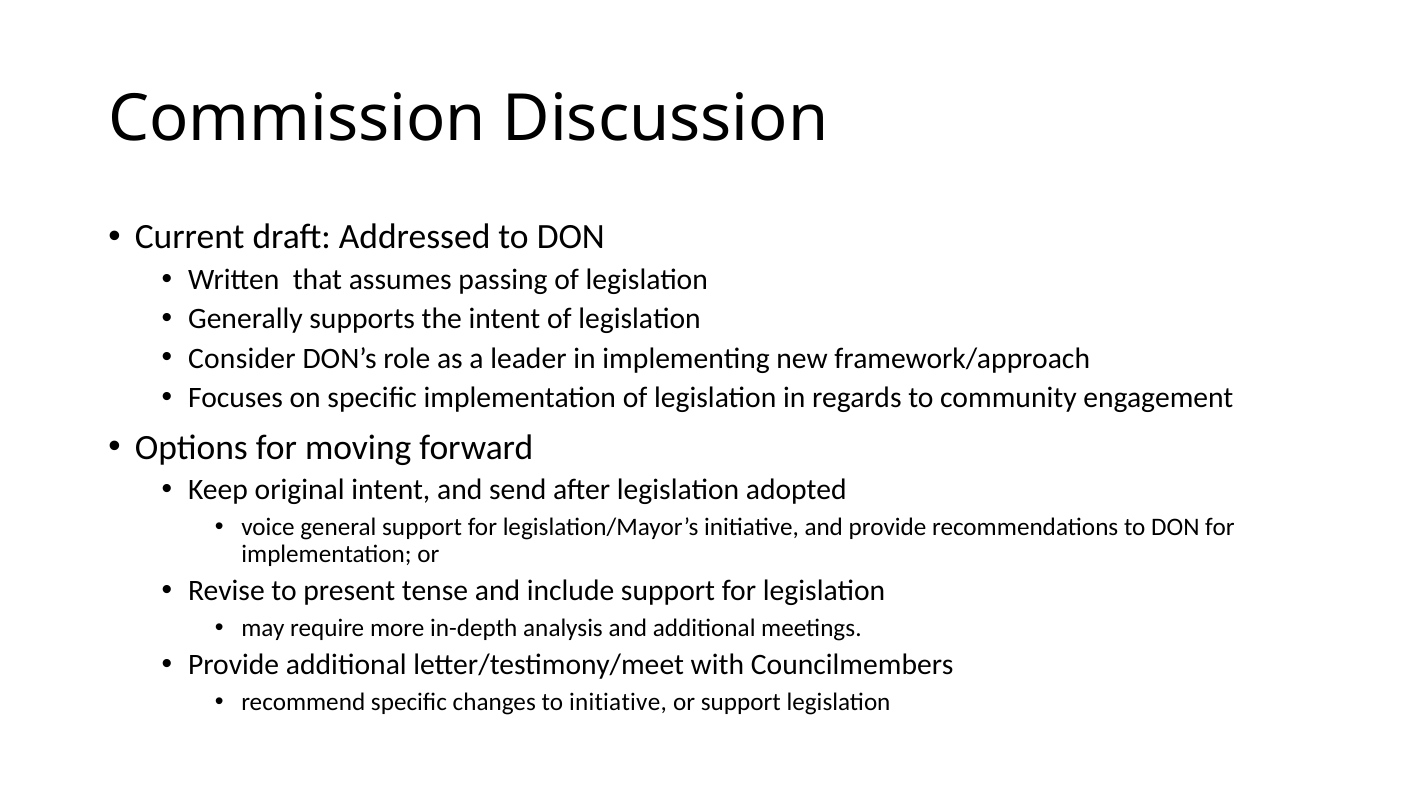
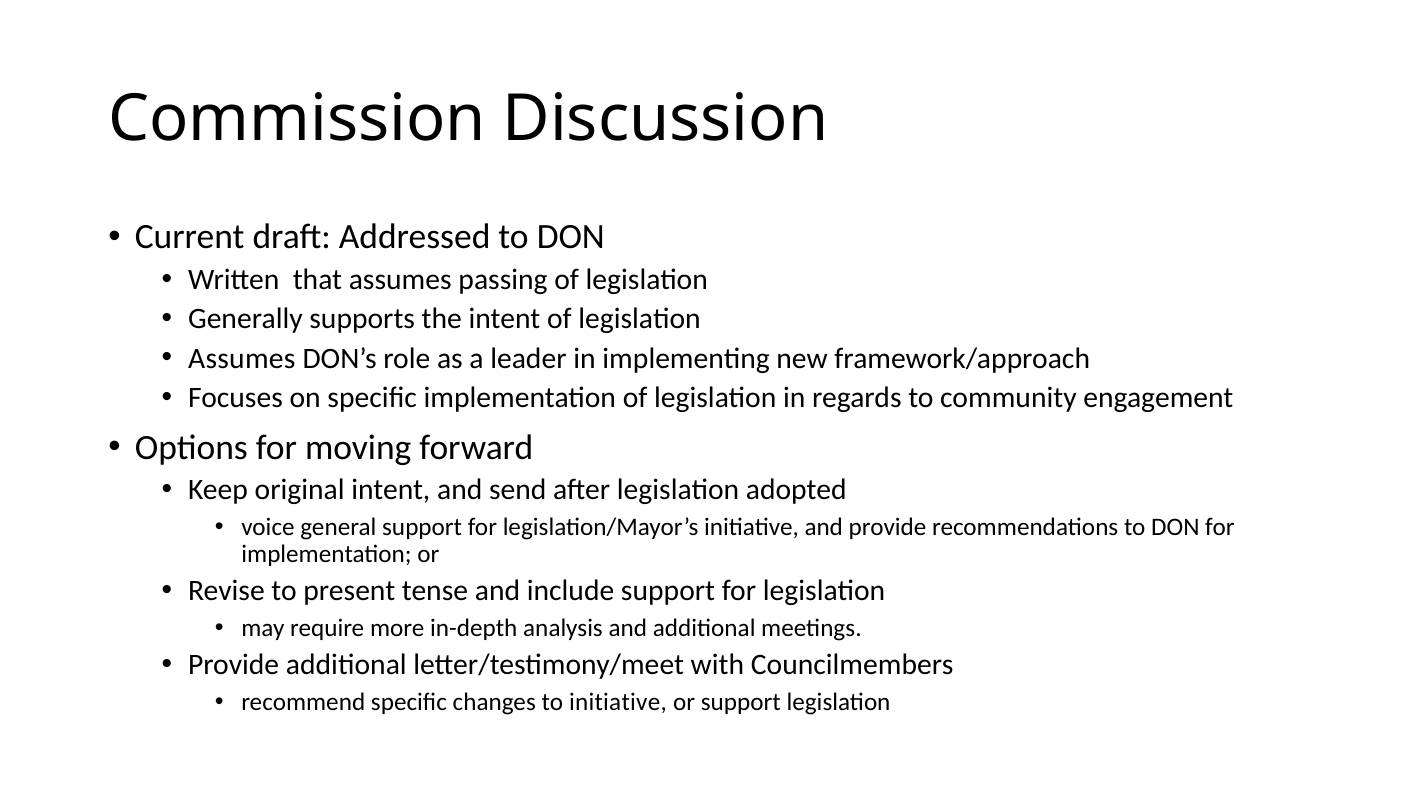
Consider at (242, 358): Consider -> Assumes
